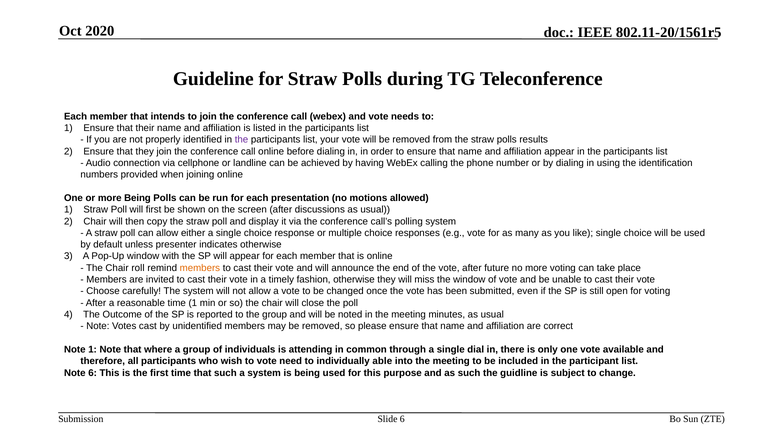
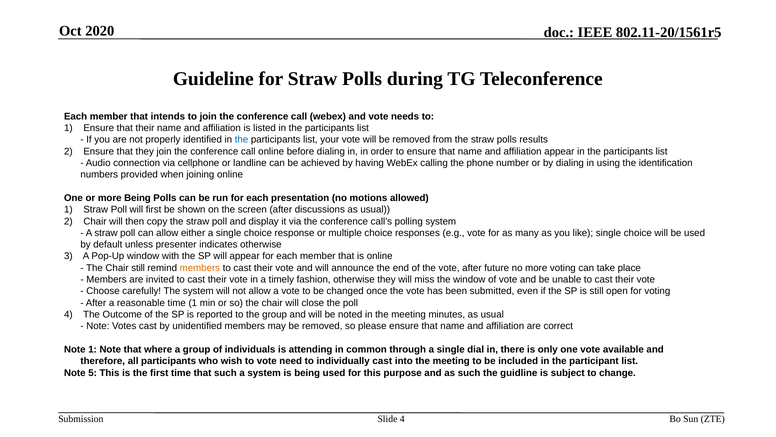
the at (242, 140) colour: purple -> blue
Chair roll: roll -> still
individually able: able -> cast
Note 6: 6 -> 5
Slide 6: 6 -> 4
